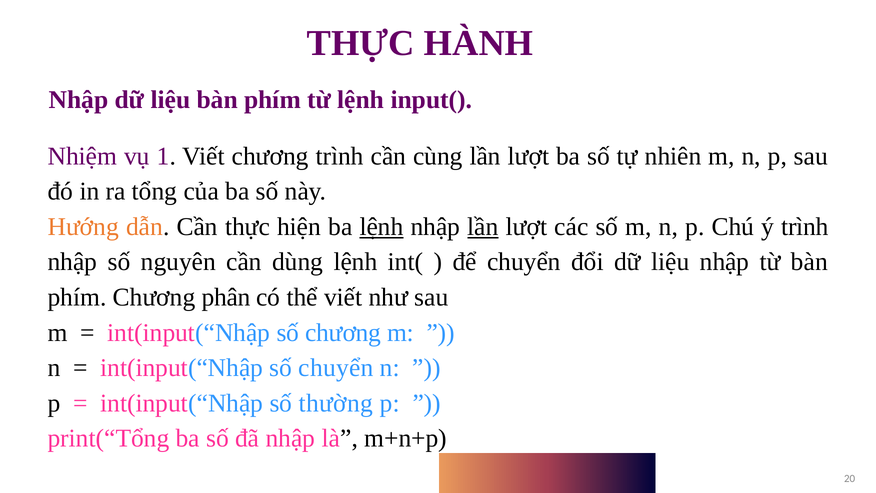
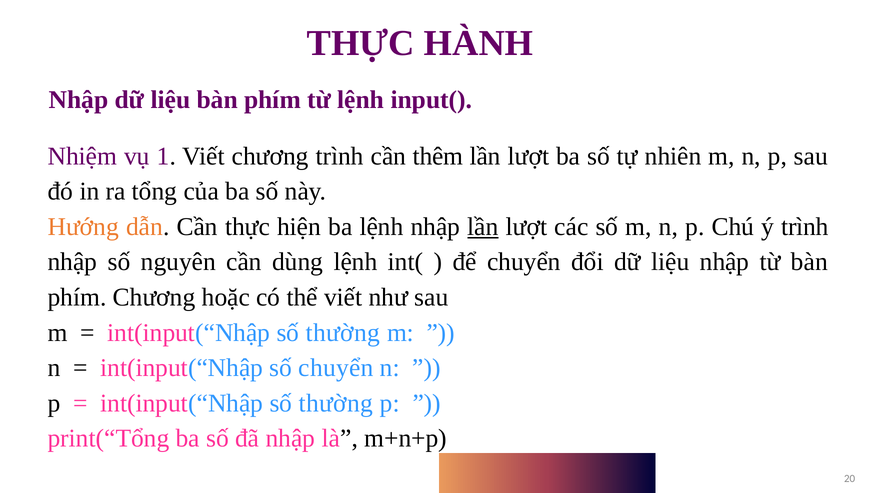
cùng: cùng -> thêm
lệnh at (381, 227) underline: present -> none
phân: phân -> hoặc
chương at (343, 332): chương -> thường
